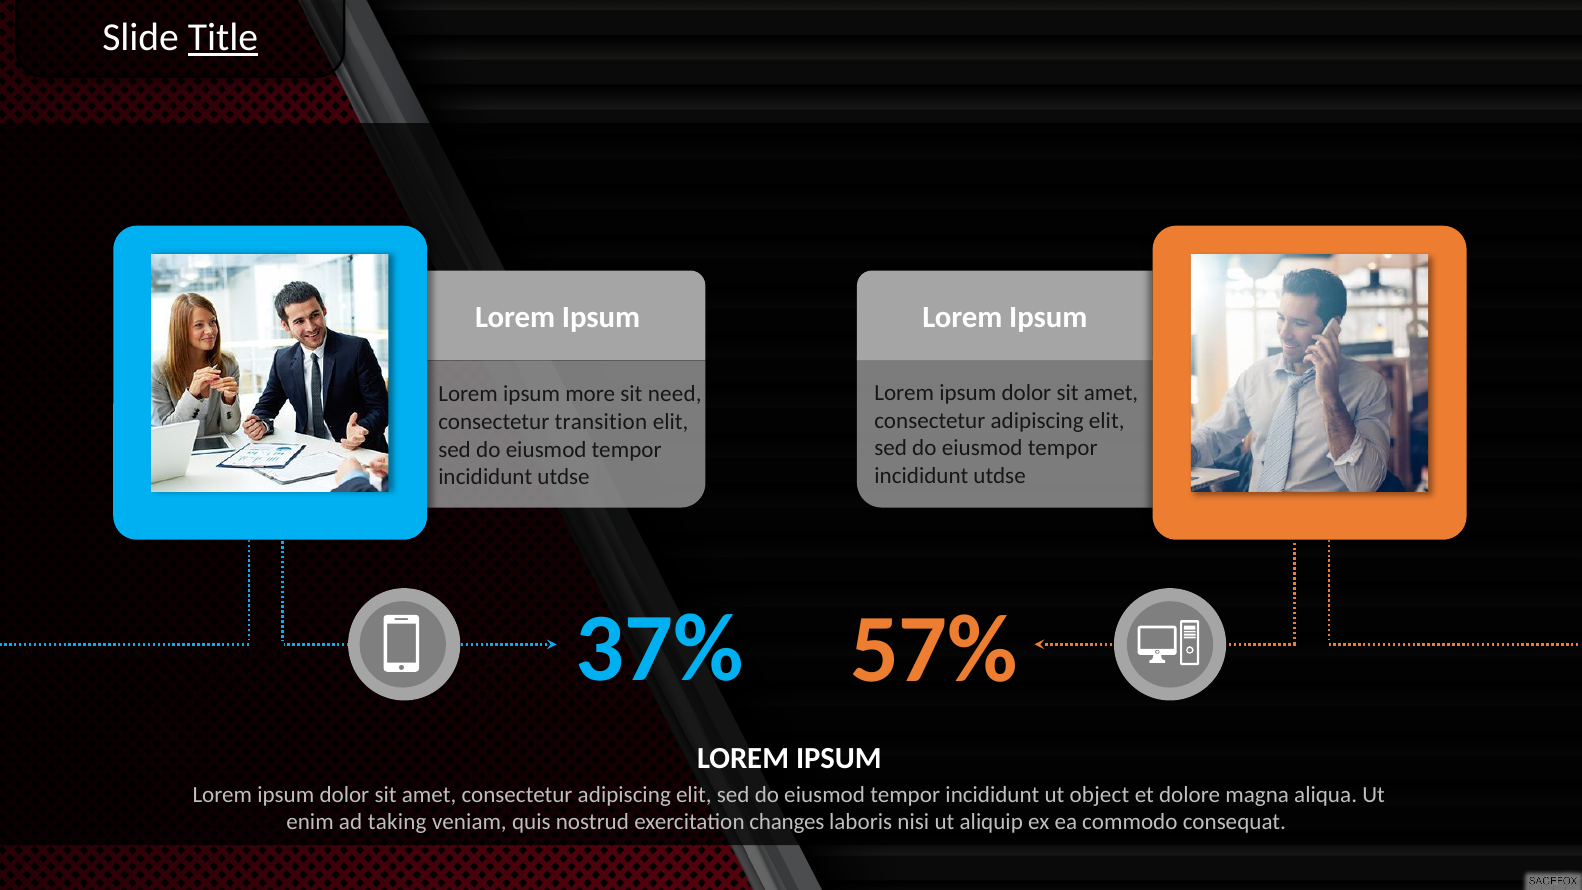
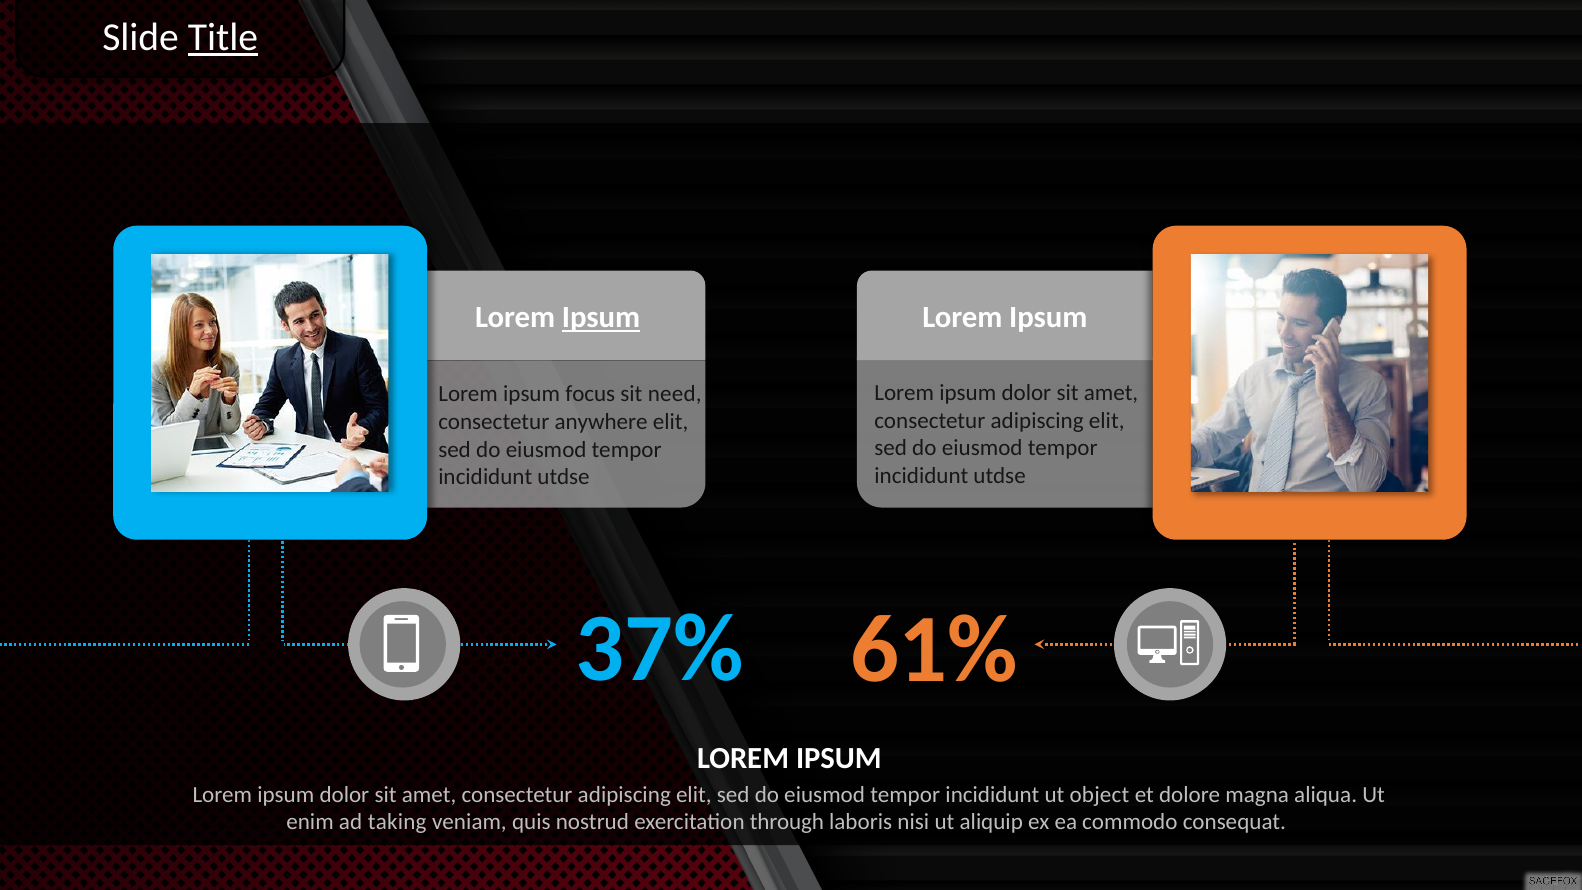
Ipsum at (601, 317) underline: none -> present
more: more -> focus
transition: transition -> anywhere
57%: 57% -> 61%
changes: changes -> through
